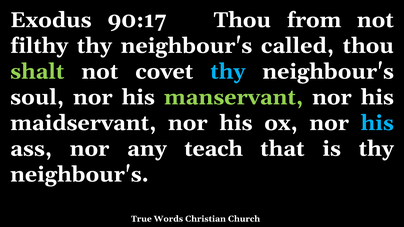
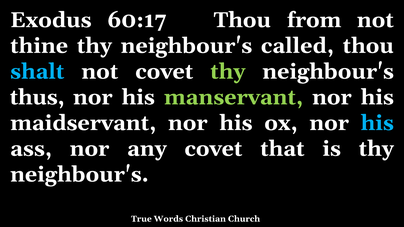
90:17: 90:17 -> 60:17
filthy: filthy -> thine
shalt colour: light green -> light blue
thy at (228, 72) colour: light blue -> light green
soul: soul -> thus
any teach: teach -> covet
